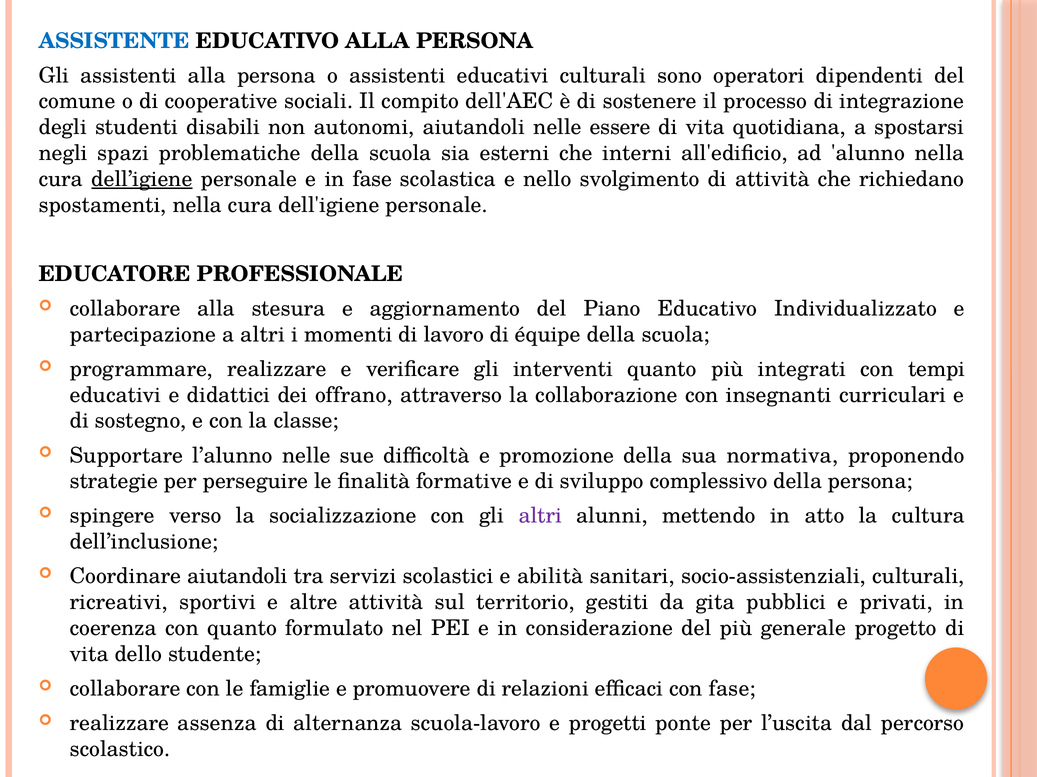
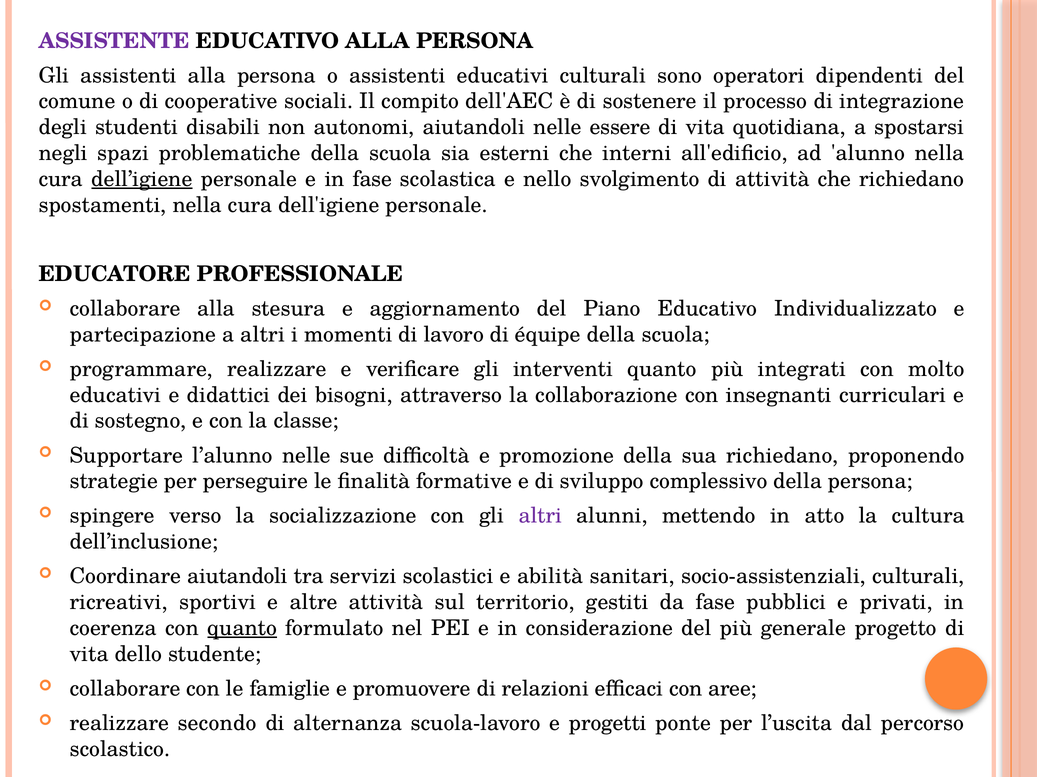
ASSISTENTE colour: blue -> purple
tempi: tempi -> molto
offrano: offrano -> bisogni
sua normativa: normativa -> richiedano
da gita: gita -> fase
quanto at (242, 629) underline: none -> present
con fase: fase -> aree
assenza: assenza -> secondo
